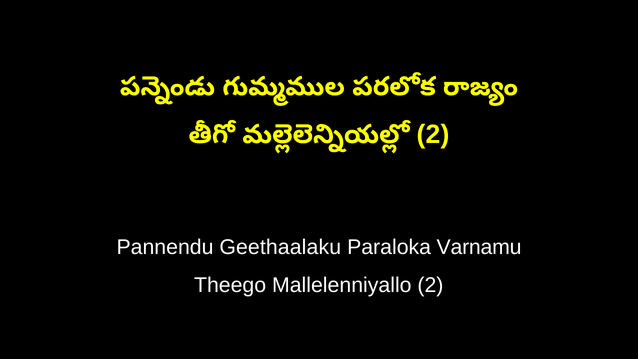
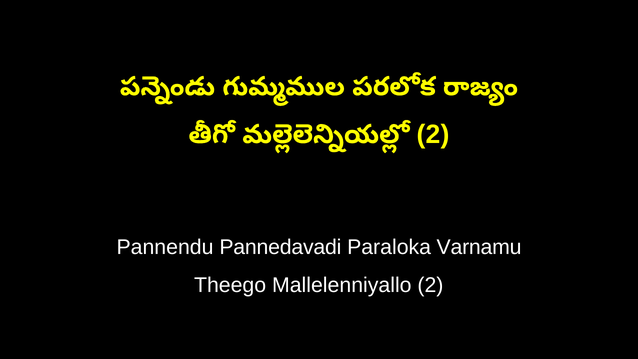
Geethaalaku: Geethaalaku -> Pannedavadi
